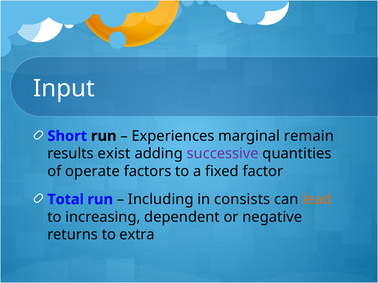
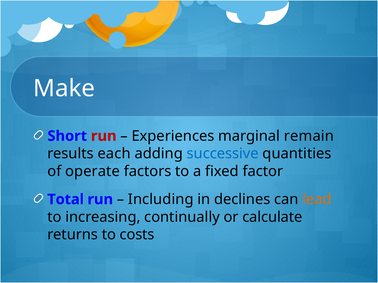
Input: Input -> Make
run at (104, 136) colour: black -> red
exist: exist -> each
successive colour: purple -> blue
consists: consists -> declines
dependent: dependent -> continually
negative: negative -> calculate
extra: extra -> costs
